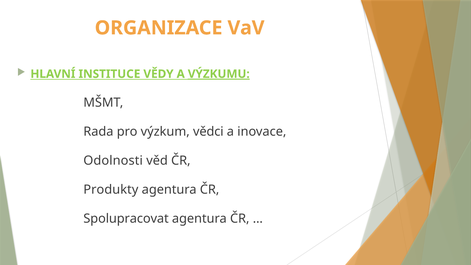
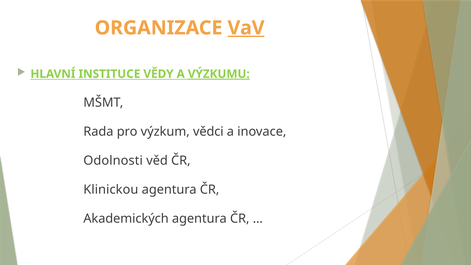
VaV underline: none -> present
Produkty: Produkty -> Klinickou
Spolupracovat: Spolupracovat -> Akademických
